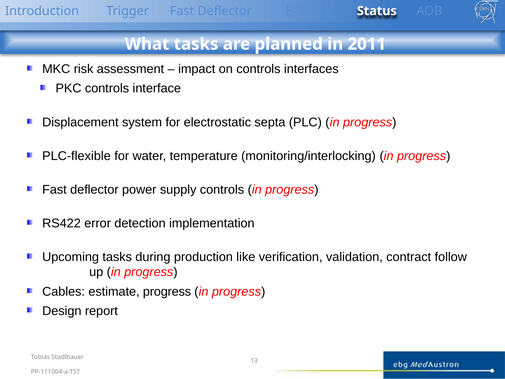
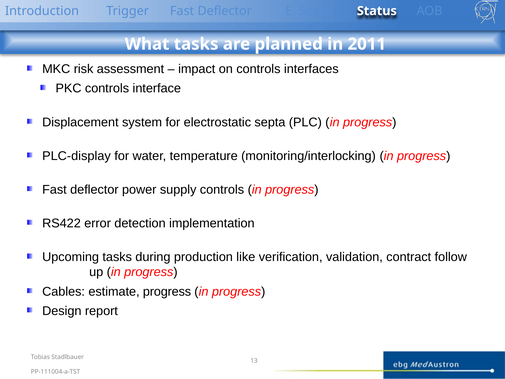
PLC-flexible: PLC-flexible -> PLC-display
